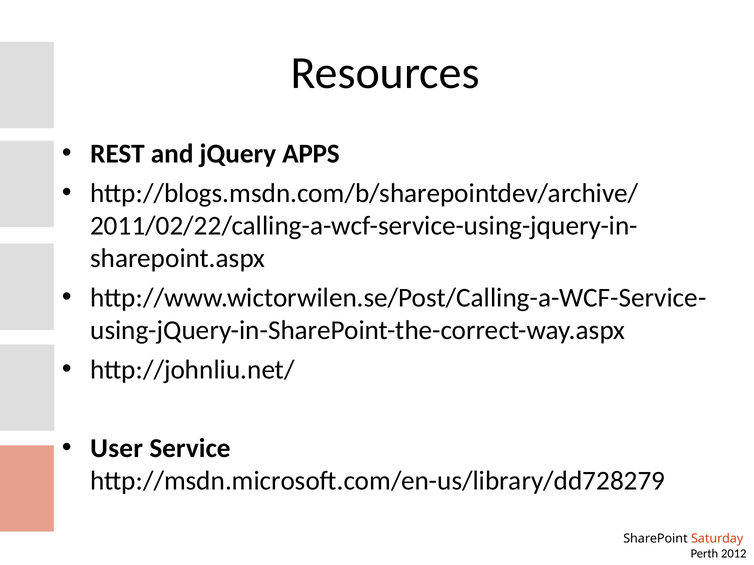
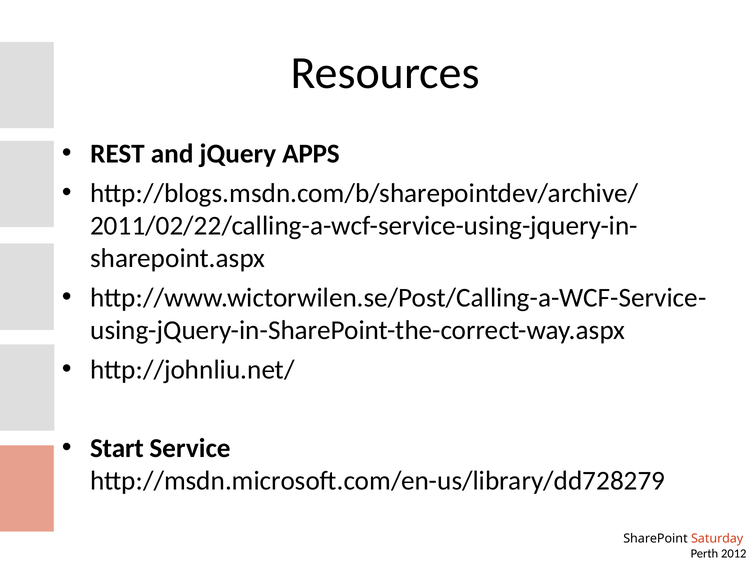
User: User -> Start
